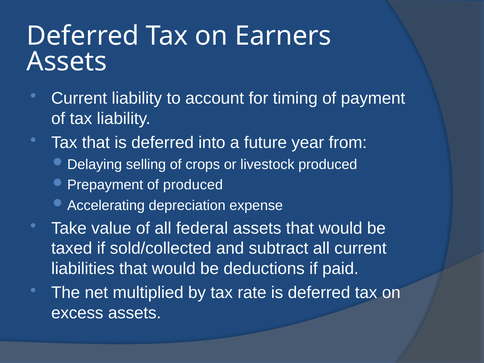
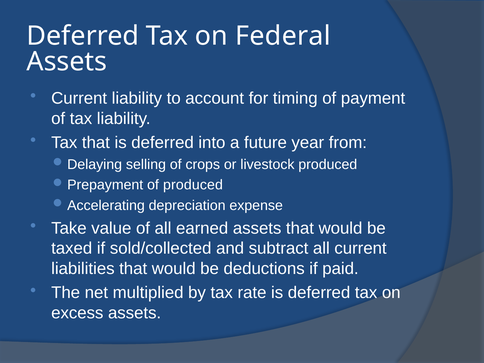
Earners: Earners -> Federal
federal: federal -> earned
